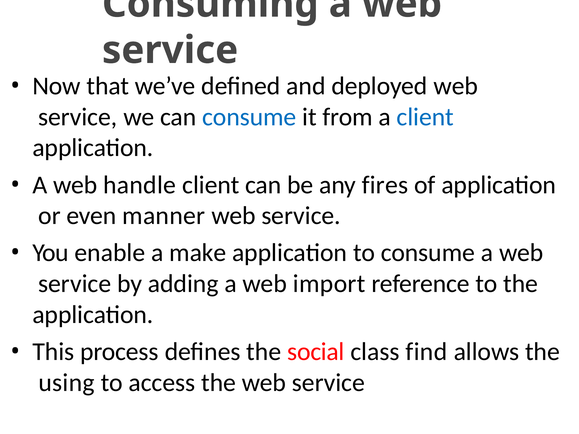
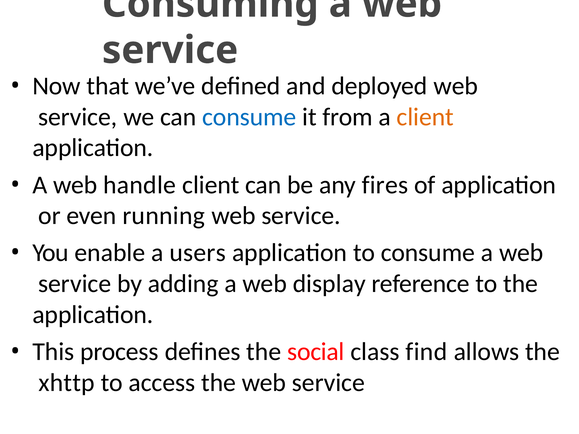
client at (425, 117) colour: blue -> orange
manner: manner -> running
make: make -> users
import: import -> display
using: using -> xhttp
